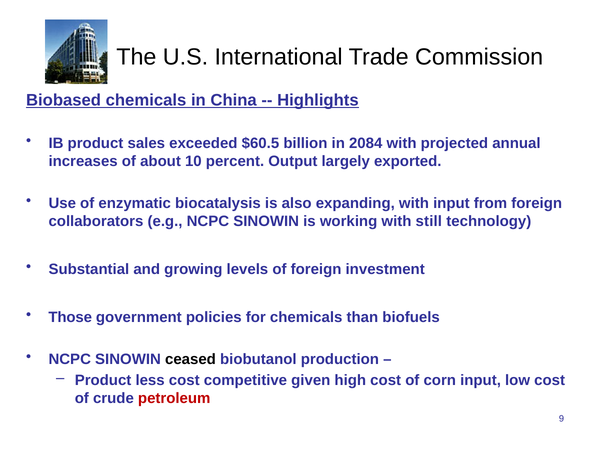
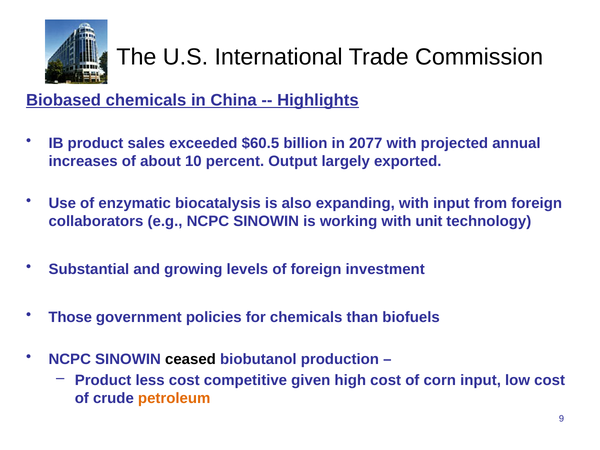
2084: 2084 -> 2077
still: still -> unit
petroleum colour: red -> orange
